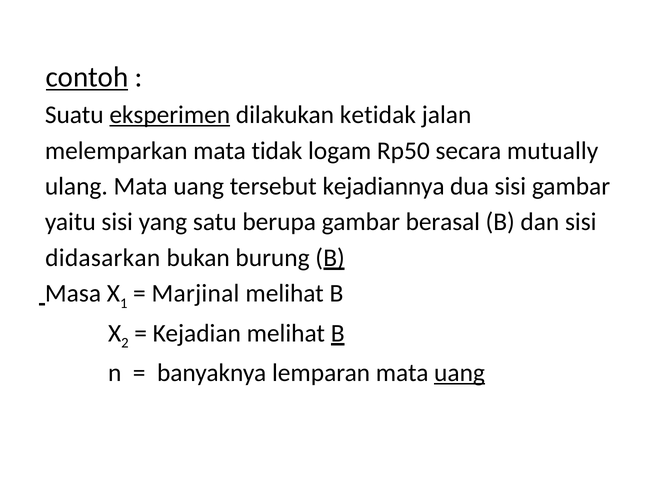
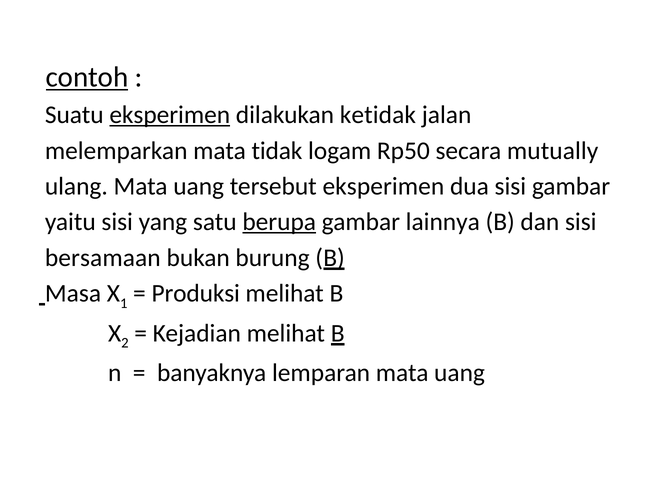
tersebut kejadiannya: kejadiannya -> eksperimen
berupa underline: none -> present
berasal: berasal -> lainnya
didasarkan: didasarkan -> bersamaan
Marjinal: Marjinal -> Produksi
uang at (460, 373) underline: present -> none
